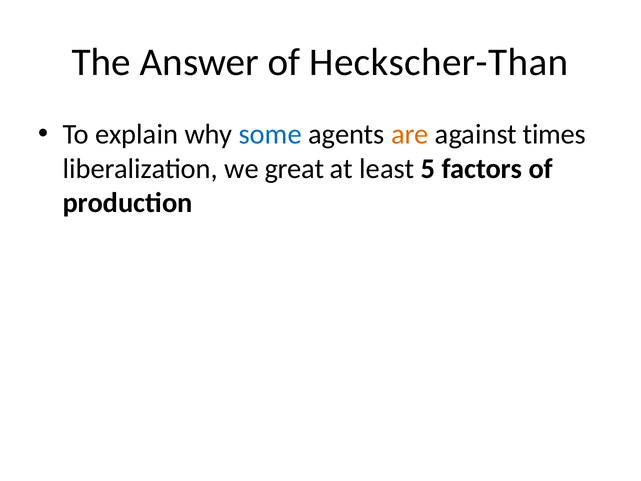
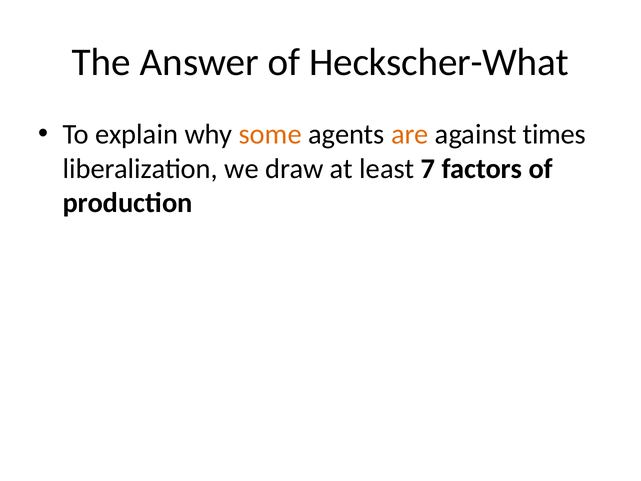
Heckscher-Than: Heckscher-Than -> Heckscher-What
some colour: blue -> orange
great: great -> draw
5: 5 -> 7
